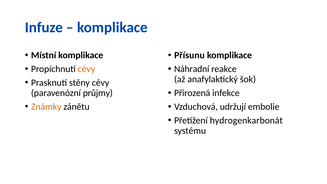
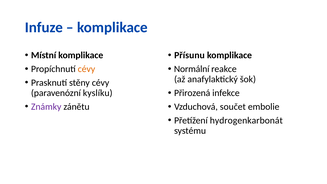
Náhradní: Náhradní -> Normální
průjmy: průjmy -> kyslíku
Známky colour: orange -> purple
udržují: udržují -> součet
